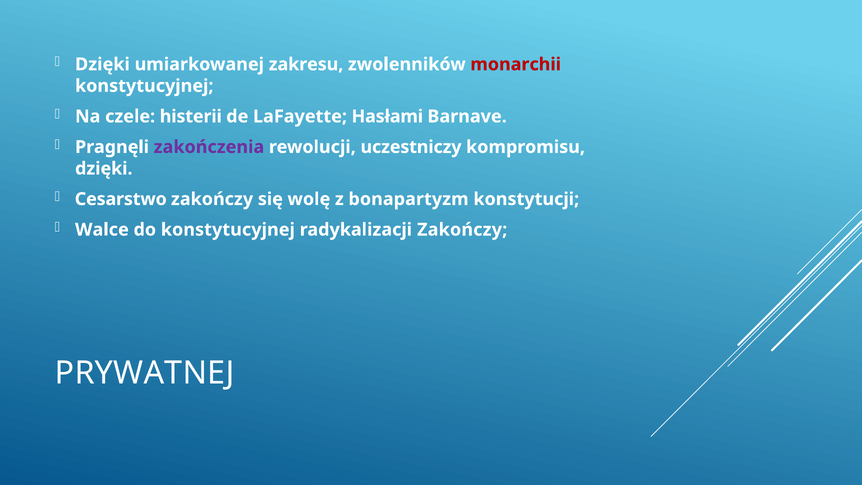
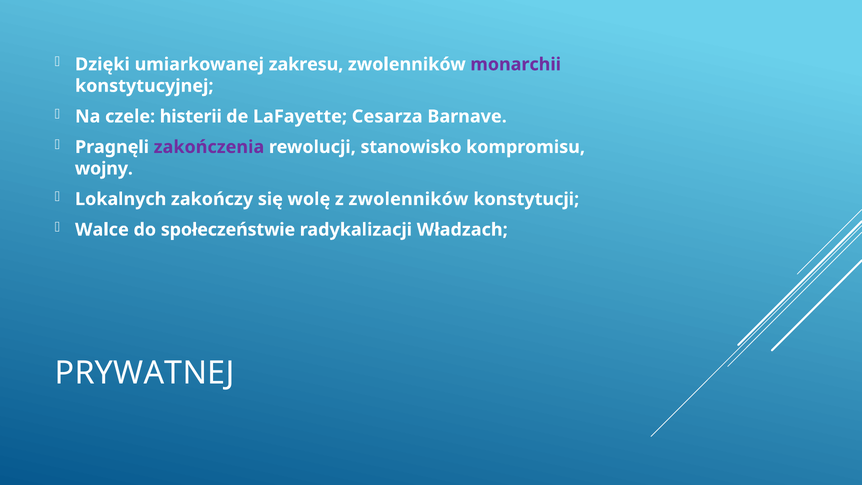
monarchii colour: red -> purple
Hasłami: Hasłami -> Cesarza
uczestniczy: uczestniczy -> stanowisko
dzięki at (104, 169): dzięki -> wojny
Cesarstwo: Cesarstwo -> Lokalnych
z bonapartyzm: bonapartyzm -> zwolenników
do konstytucyjnej: konstytucyjnej -> społeczeństwie
radykalizacji Zakończy: Zakończy -> Władzach
